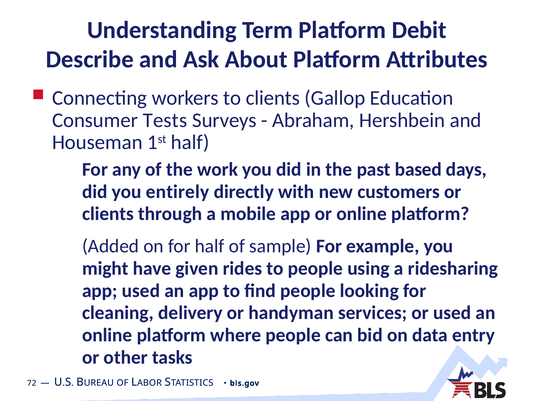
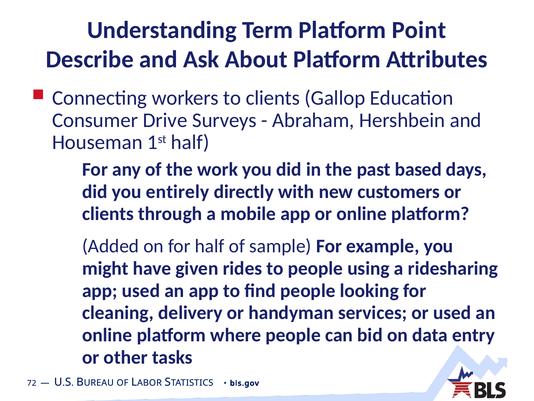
Debit: Debit -> Point
Tests: Tests -> Drive
